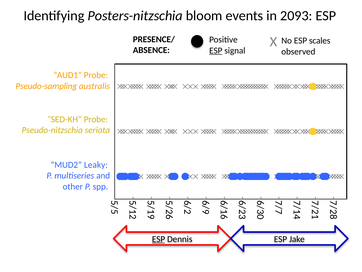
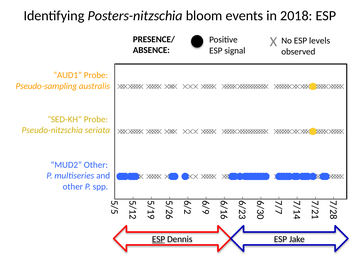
2093: 2093 -> 2018
scales: scales -> levels
ESP at (216, 51) underline: present -> none
MUD2 Leaky: Leaky -> Other
